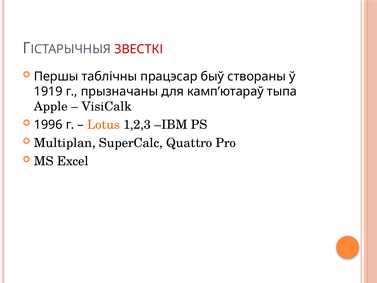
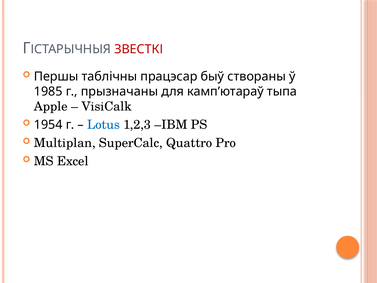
1919: 1919 -> 1985
1996: 1996 -> 1954
Lotus colour: orange -> blue
